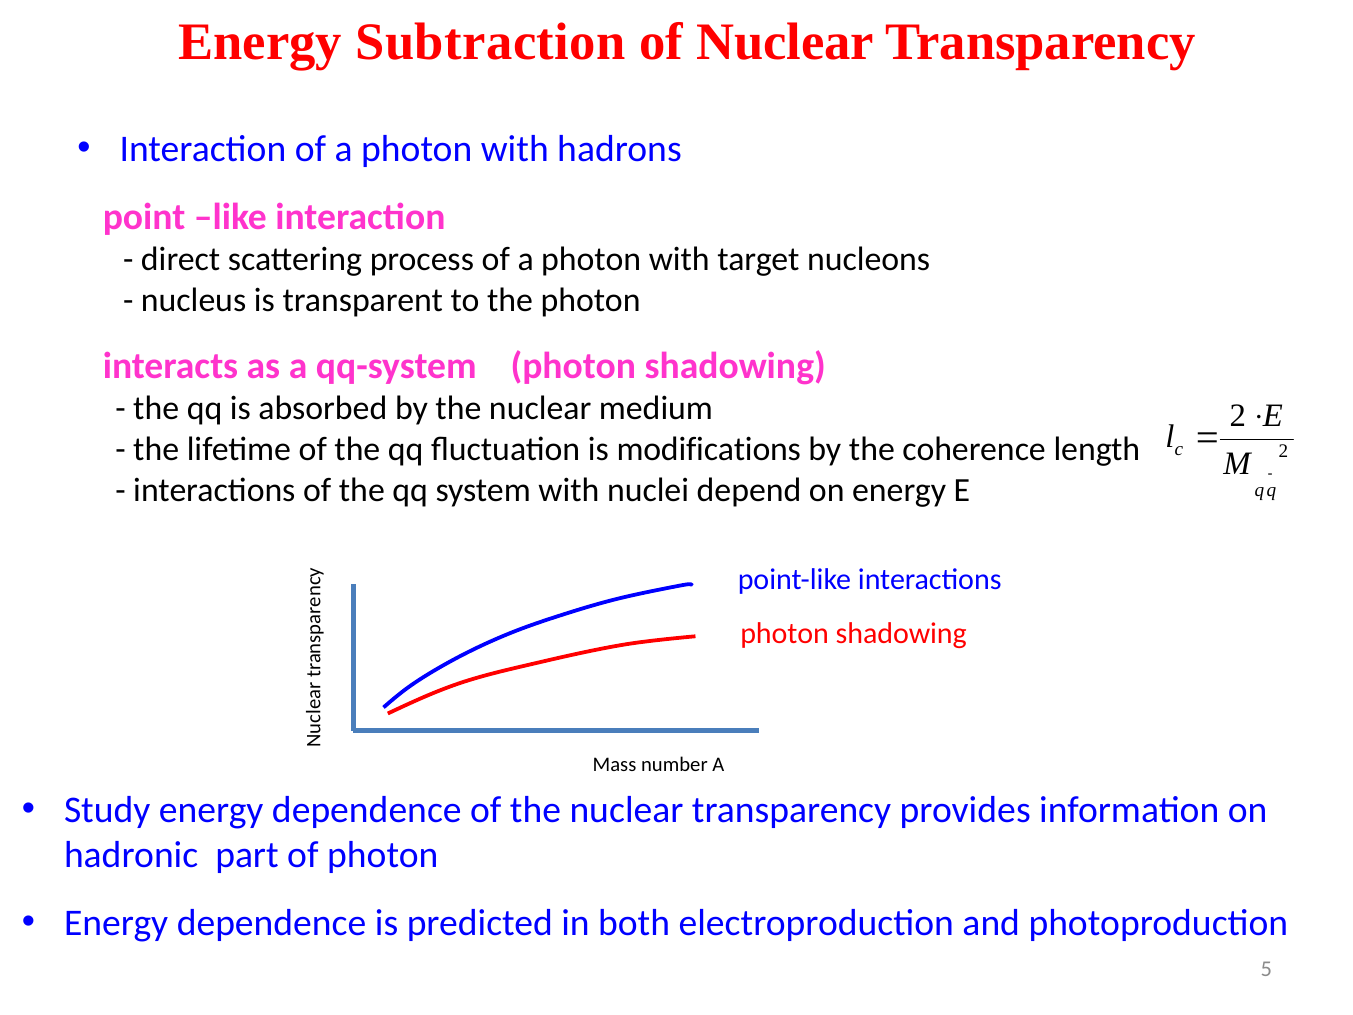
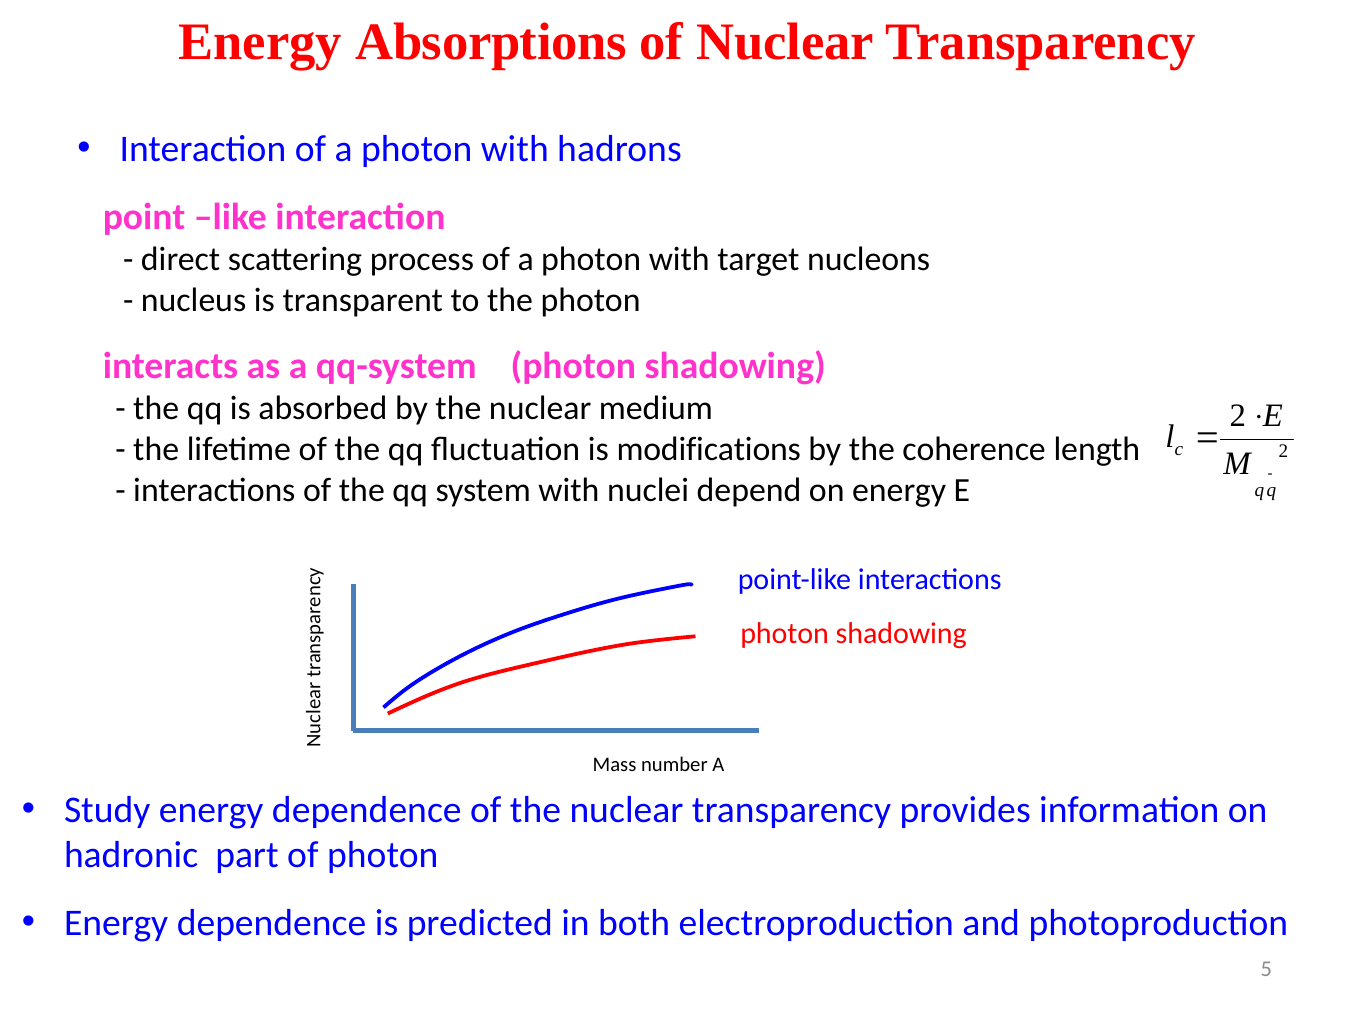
Subtraction: Subtraction -> Absorptions
